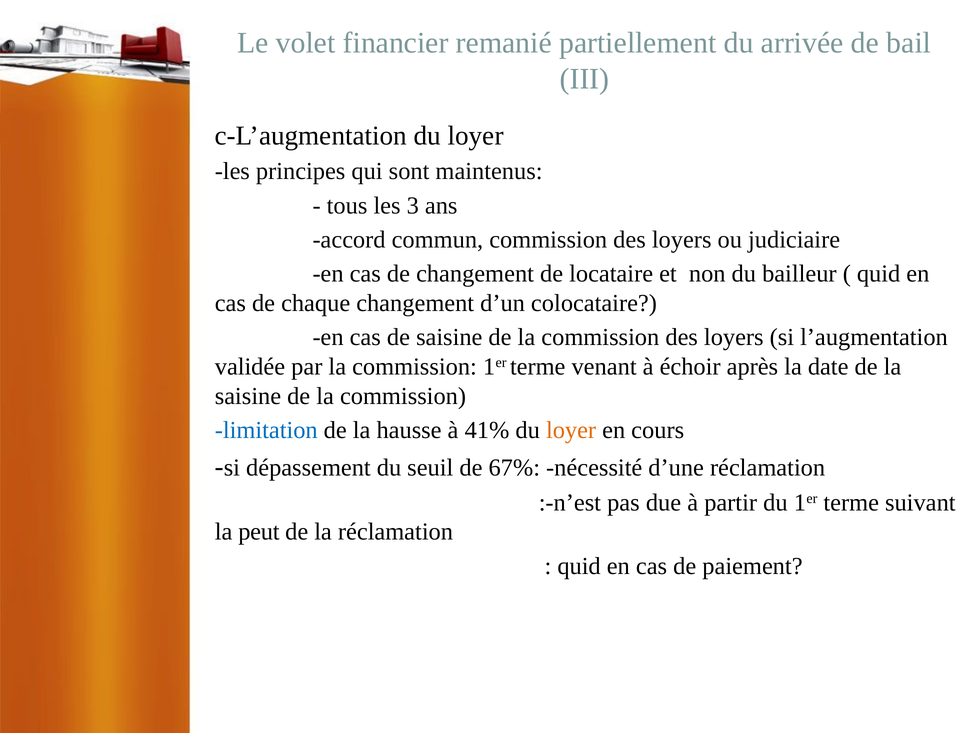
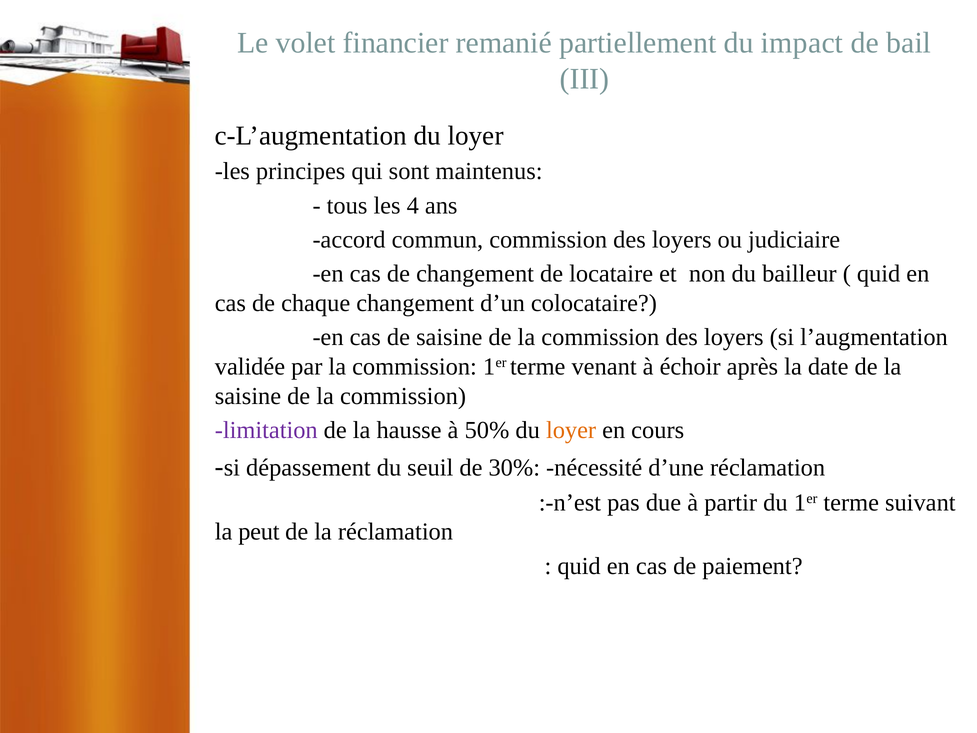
arrivée: arrivée -> impact
3: 3 -> 4
limitation colour: blue -> purple
41%: 41% -> 50%
67%: 67% -> 30%
